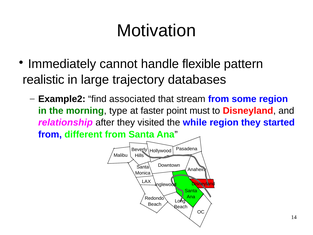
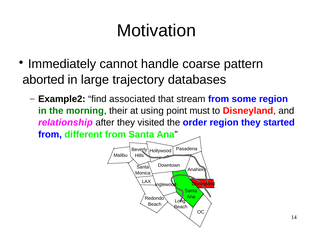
flexible: flexible -> coarse
realistic: realistic -> aborted
type: type -> their
faster: faster -> using
while: while -> order
